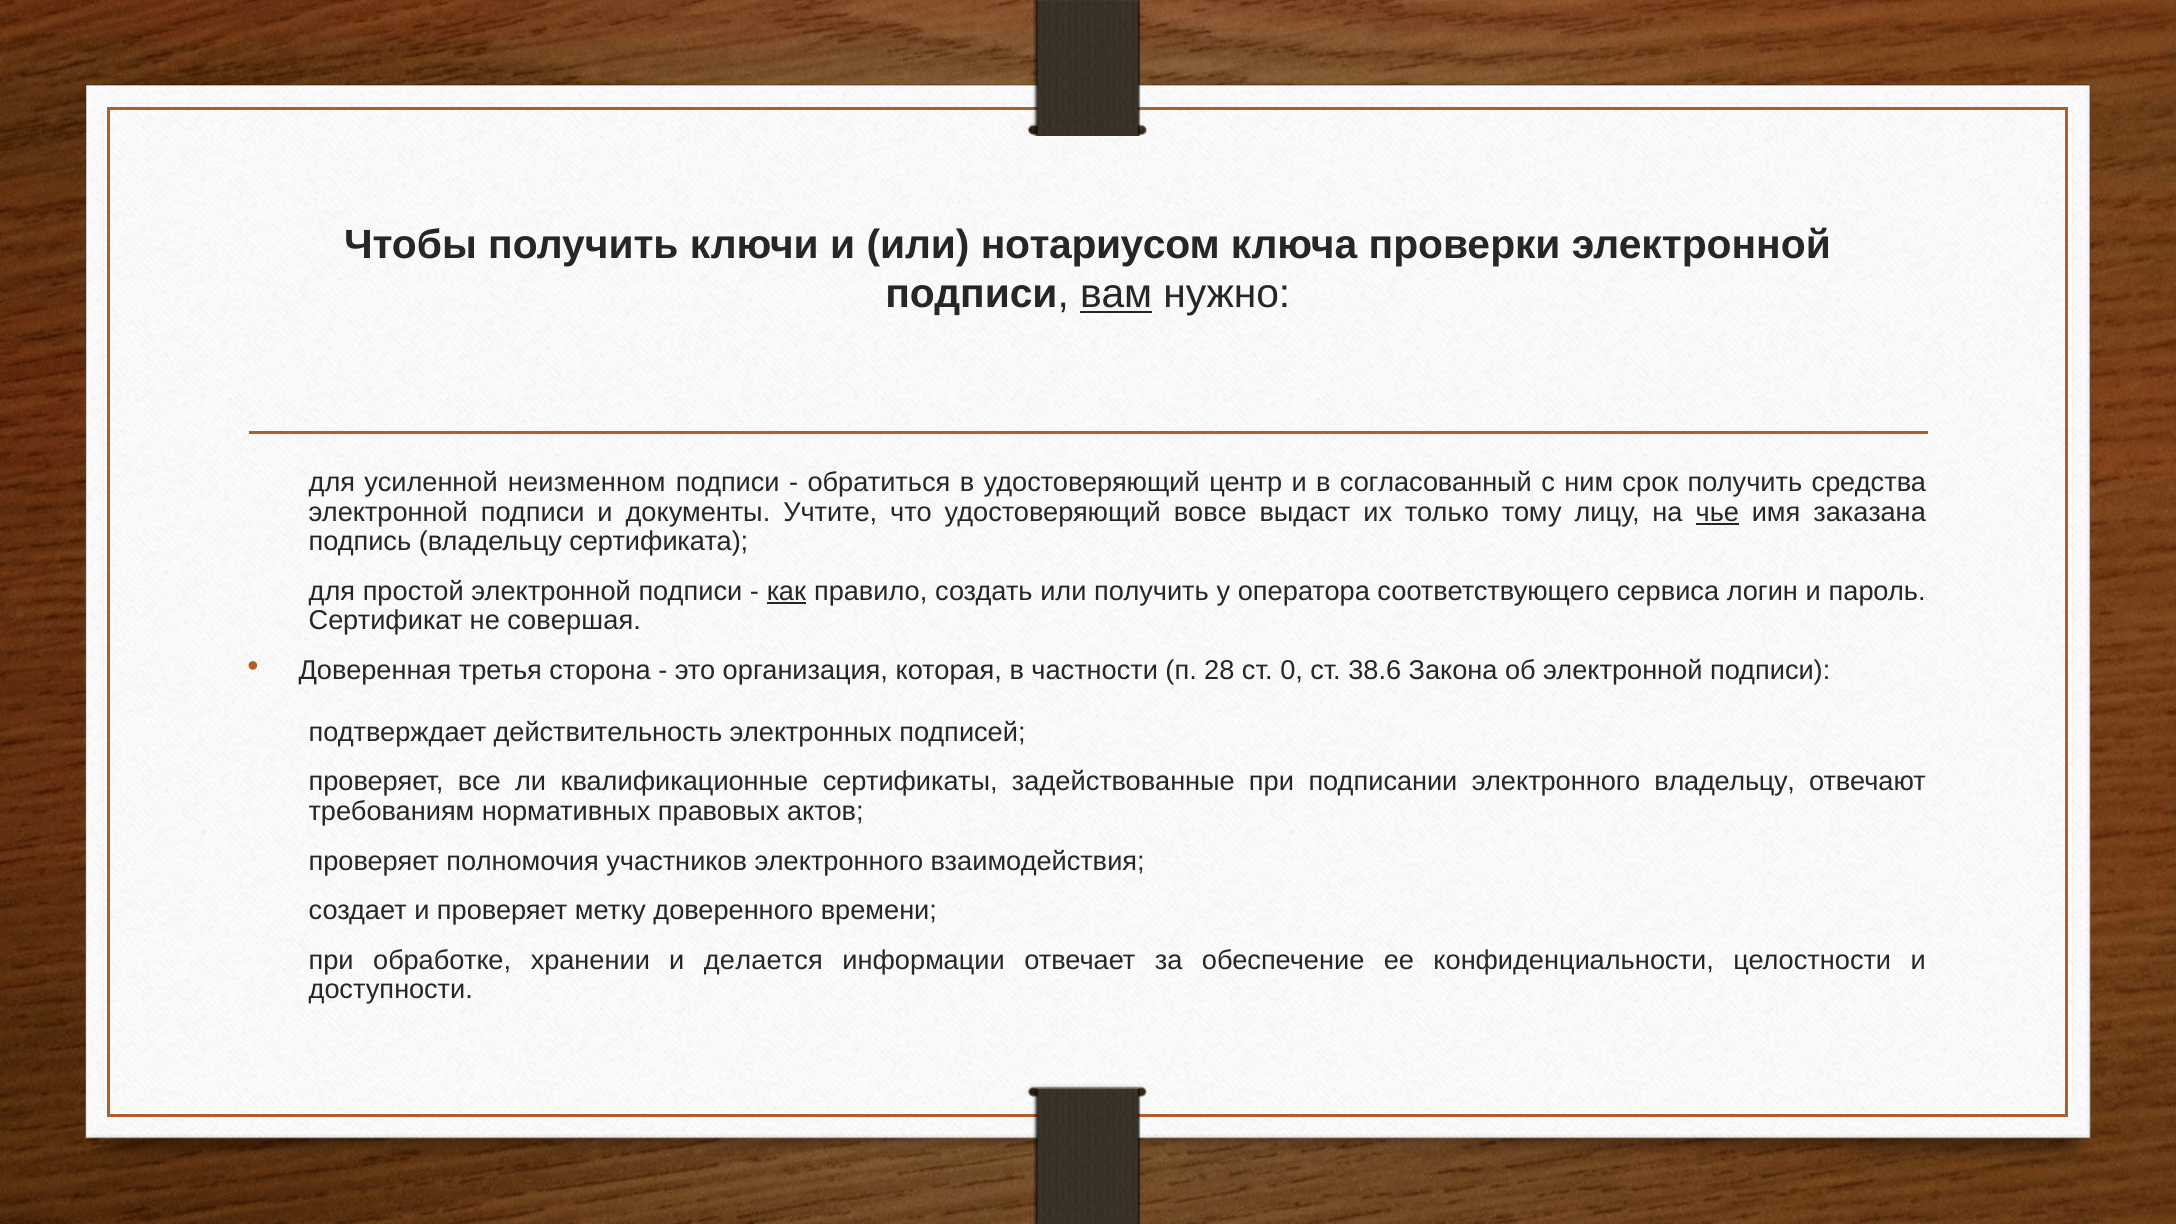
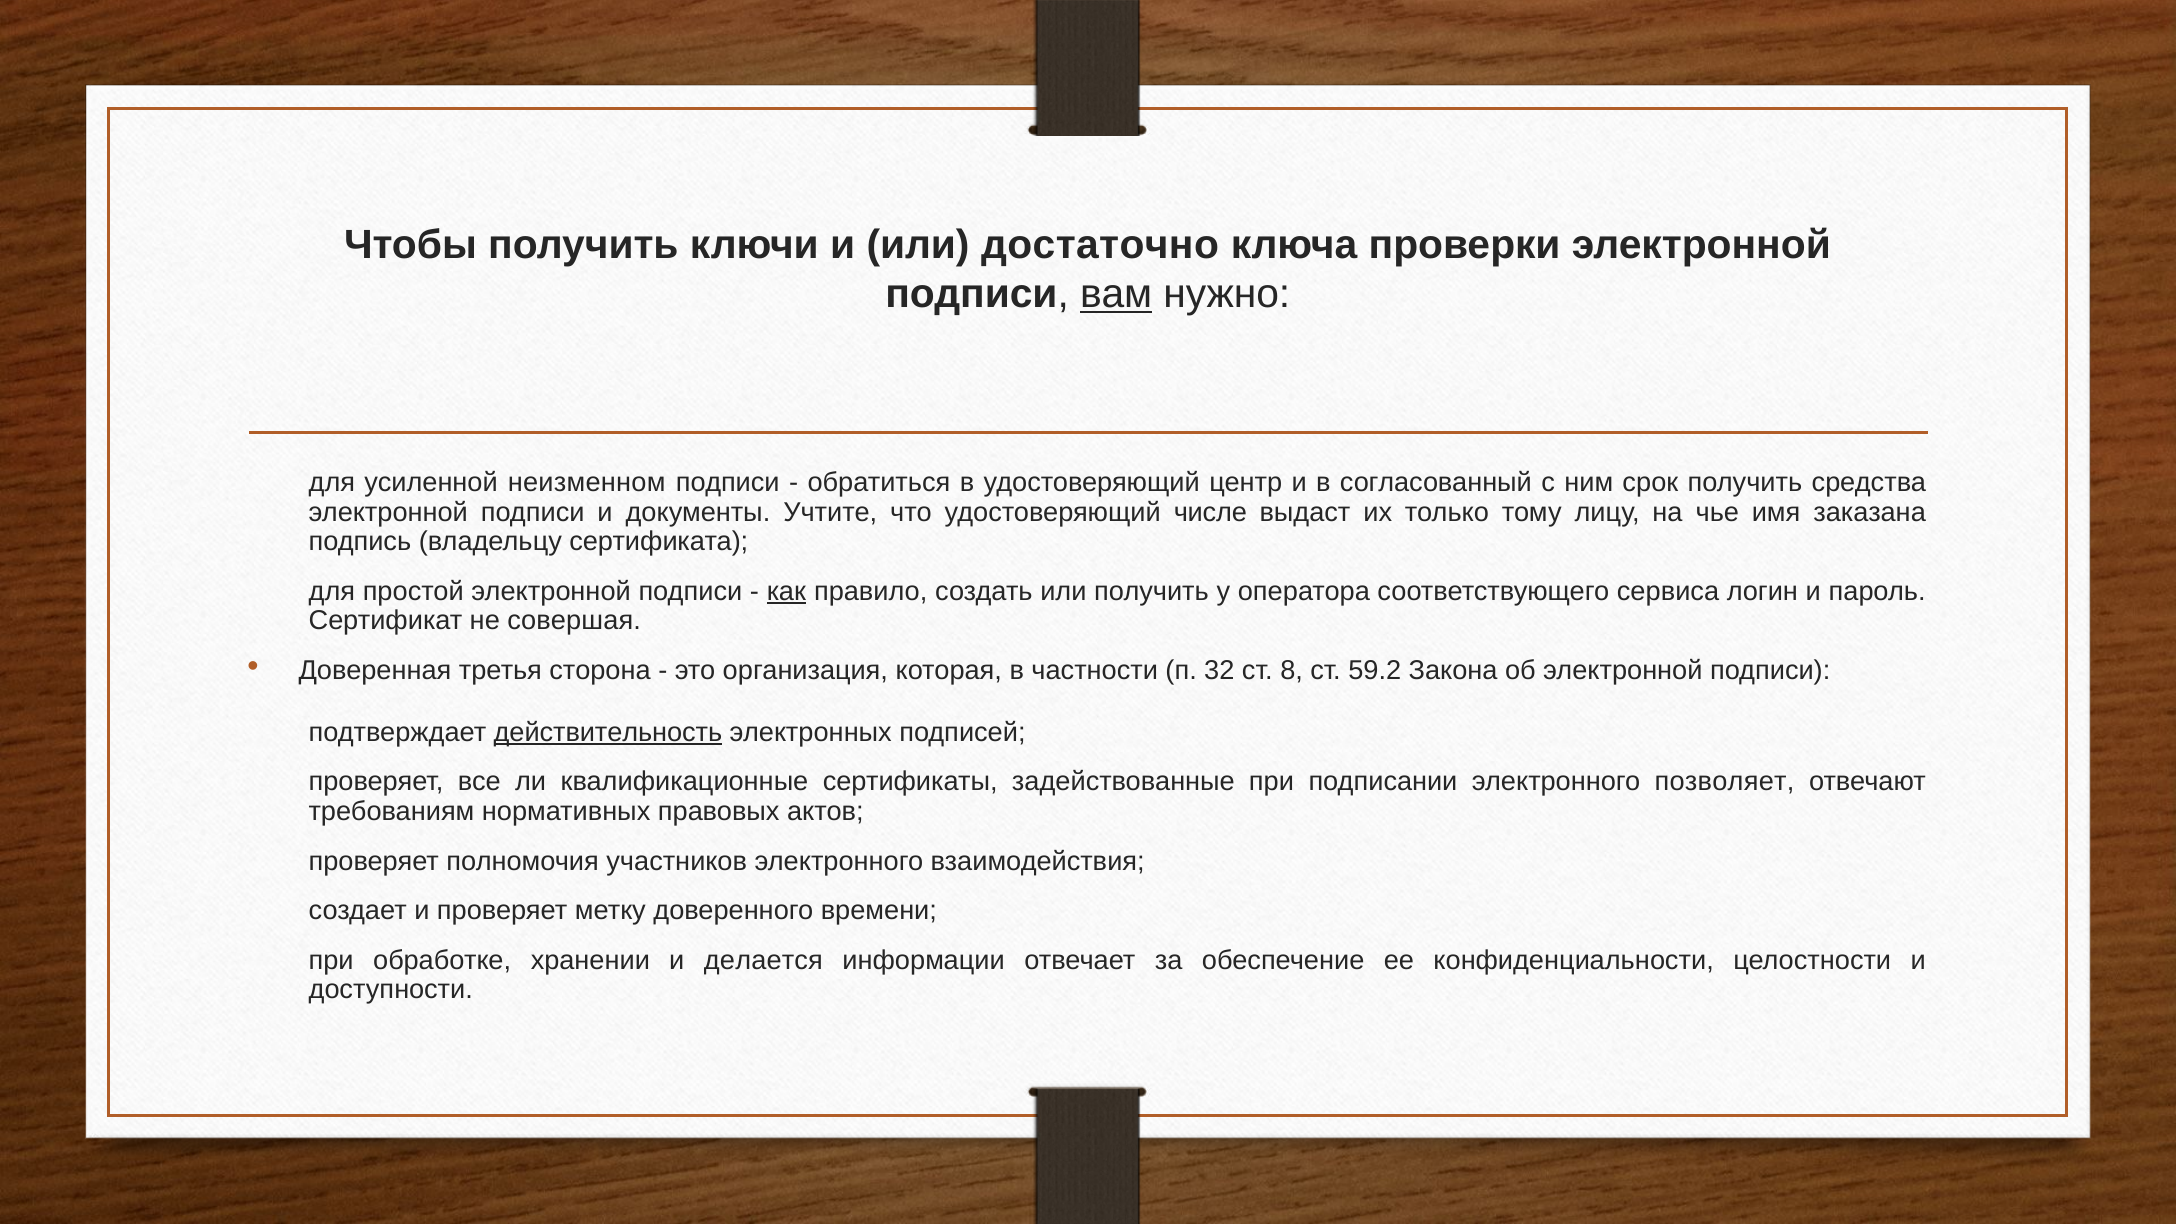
нотариусом: нотариусом -> достаточно
вовсе: вовсе -> числе
чье underline: present -> none
28: 28 -> 32
0: 0 -> 8
38.6: 38.6 -> 59.2
действительность underline: none -> present
электронного владельцу: владельцу -> позволяет
